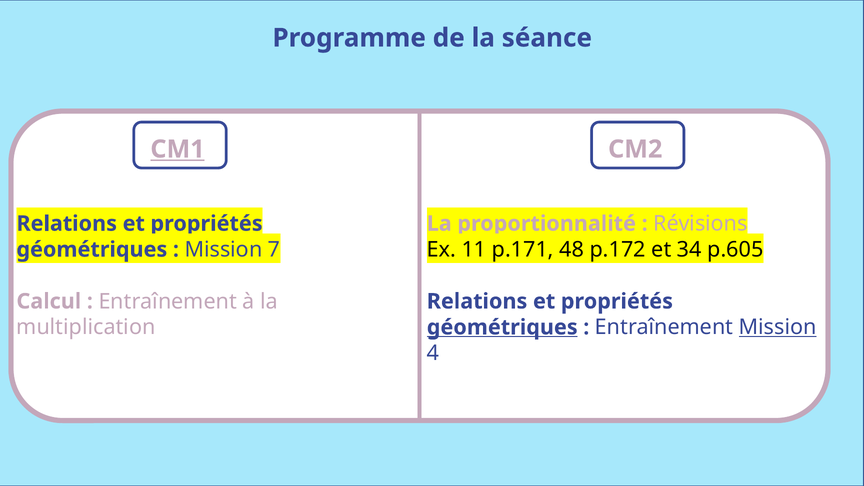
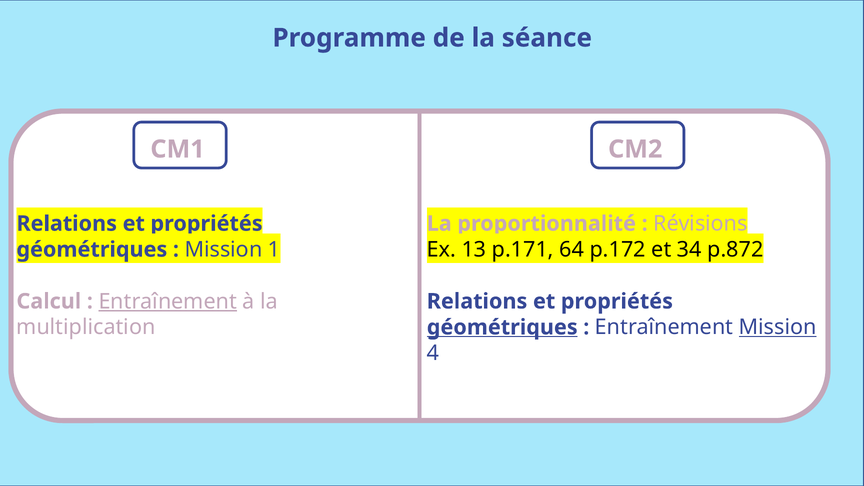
CM1 underline: present -> none
11: 11 -> 13
48: 48 -> 64
p.605: p.605 -> p.872
7: 7 -> 1
Entraînement at (168, 301) underline: none -> present
